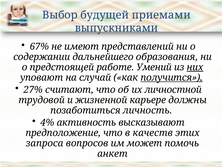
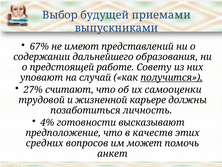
Умений: Умений -> Совету
них underline: present -> none
личностной: личностной -> самооценки
активность: активность -> готовности
запроса: запроса -> средних
